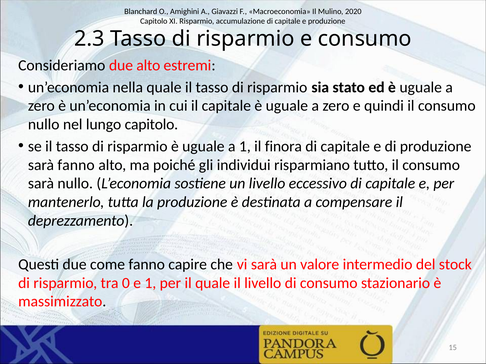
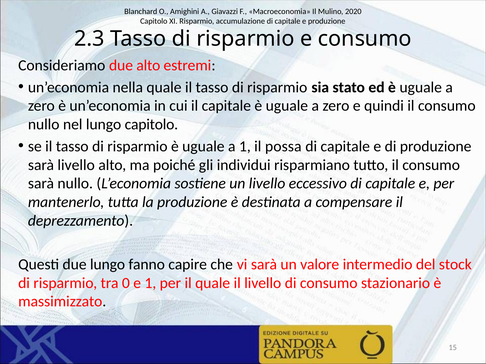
finora: finora -> possa
sarà fanno: fanno -> livello
due come: come -> lungo
